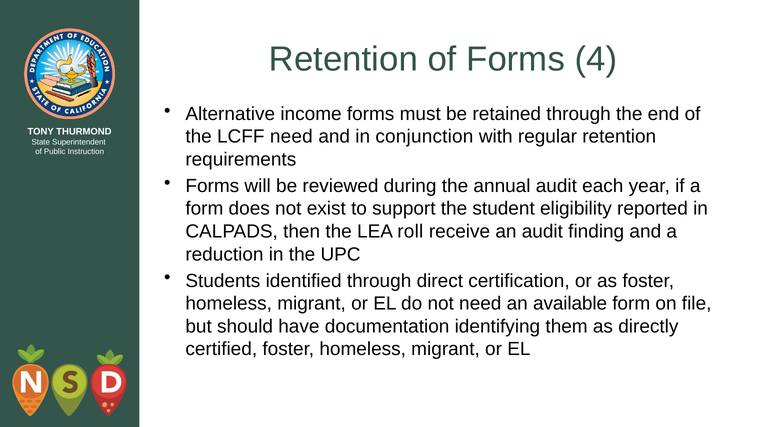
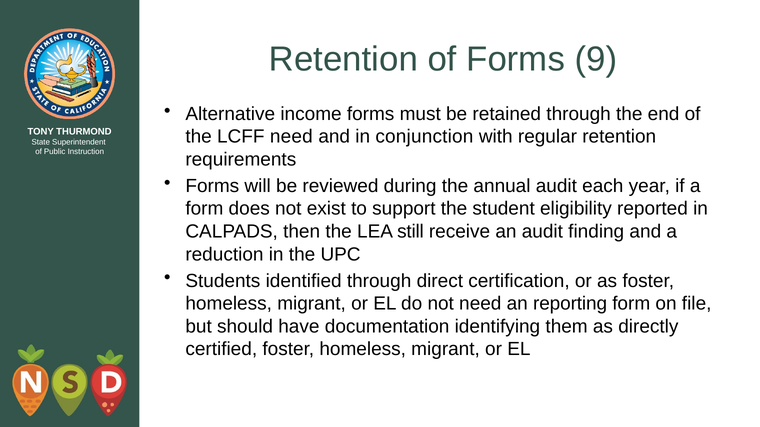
4: 4 -> 9
roll: roll -> still
available: available -> reporting
